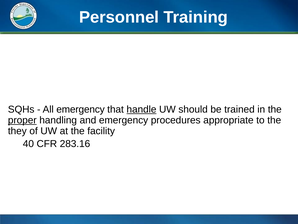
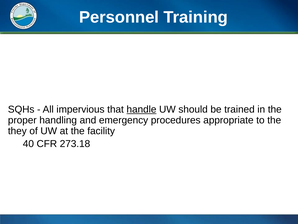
All emergency: emergency -> impervious
proper underline: present -> none
283.16: 283.16 -> 273.18
